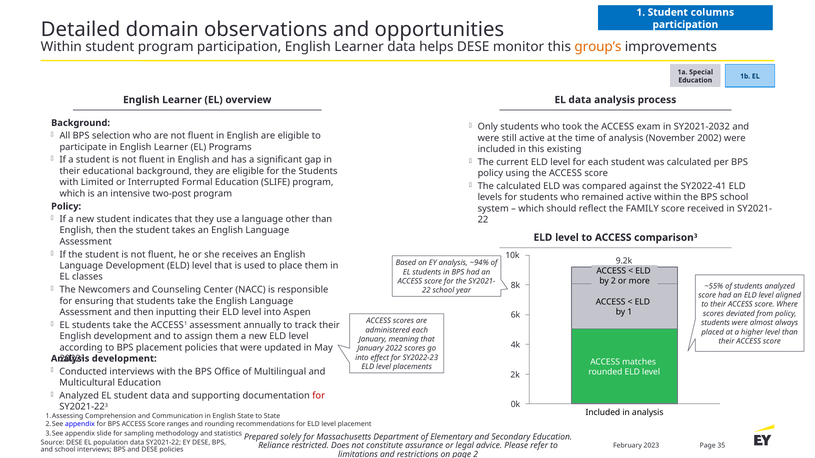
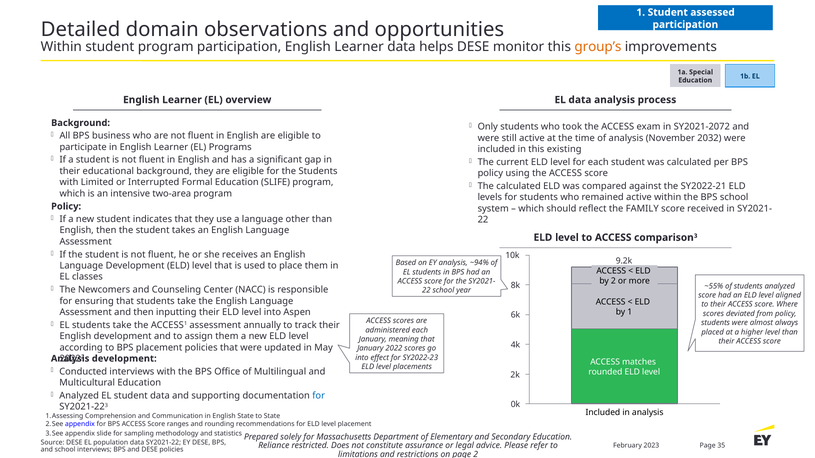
columns: columns -> assessed
SY2021-2032: SY2021-2032 -> SY2021-2072
selection: selection -> business
2002: 2002 -> 2032
SY2022-41: SY2022-41 -> SY2022-21
two-post: two-post -> two-area
for at (319, 396) colour: red -> blue
